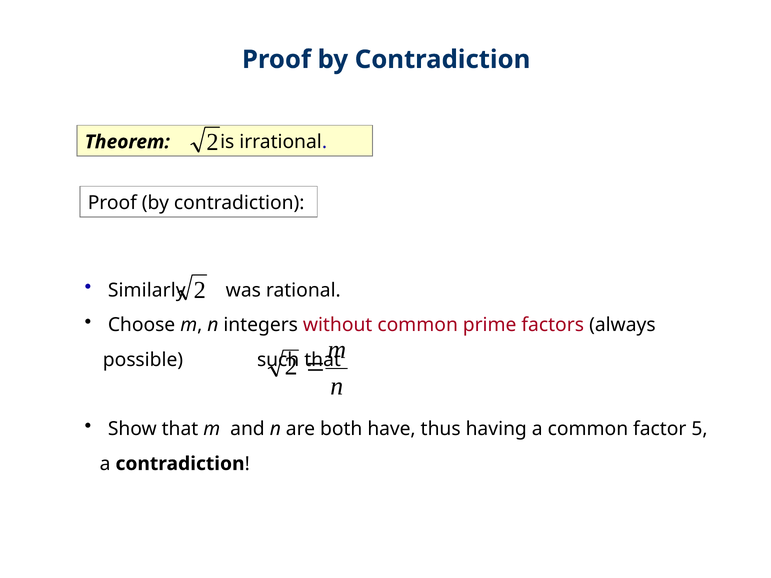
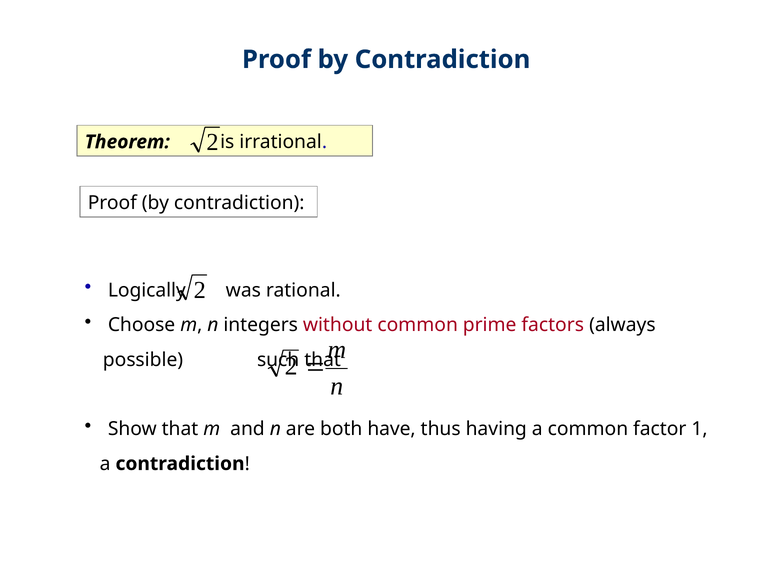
Similarly: Similarly -> Logically
5: 5 -> 1
